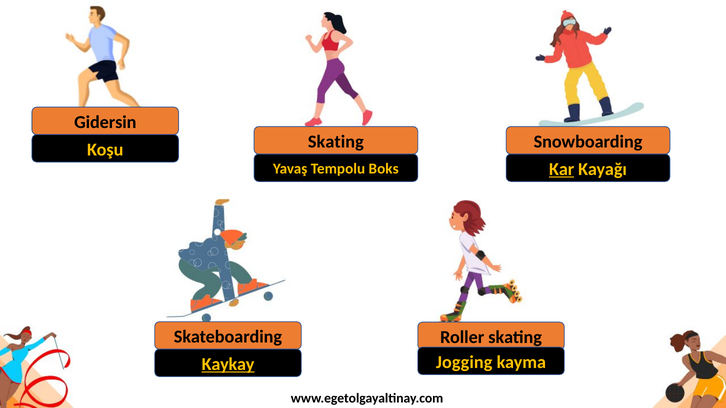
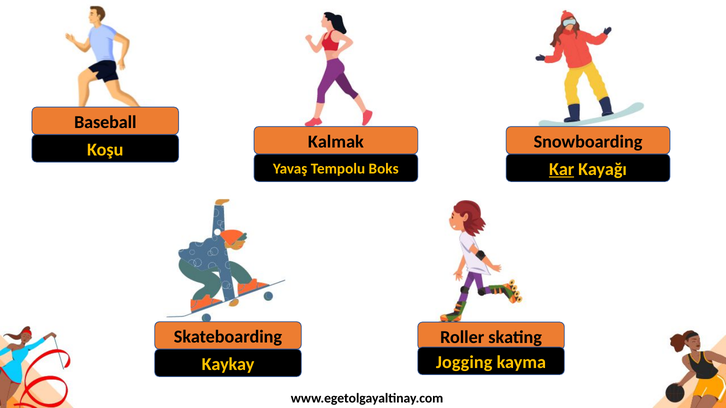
Gidersin: Gidersin -> Baseball
Koşu Skating: Skating -> Kalmak
Kaykay underline: present -> none
